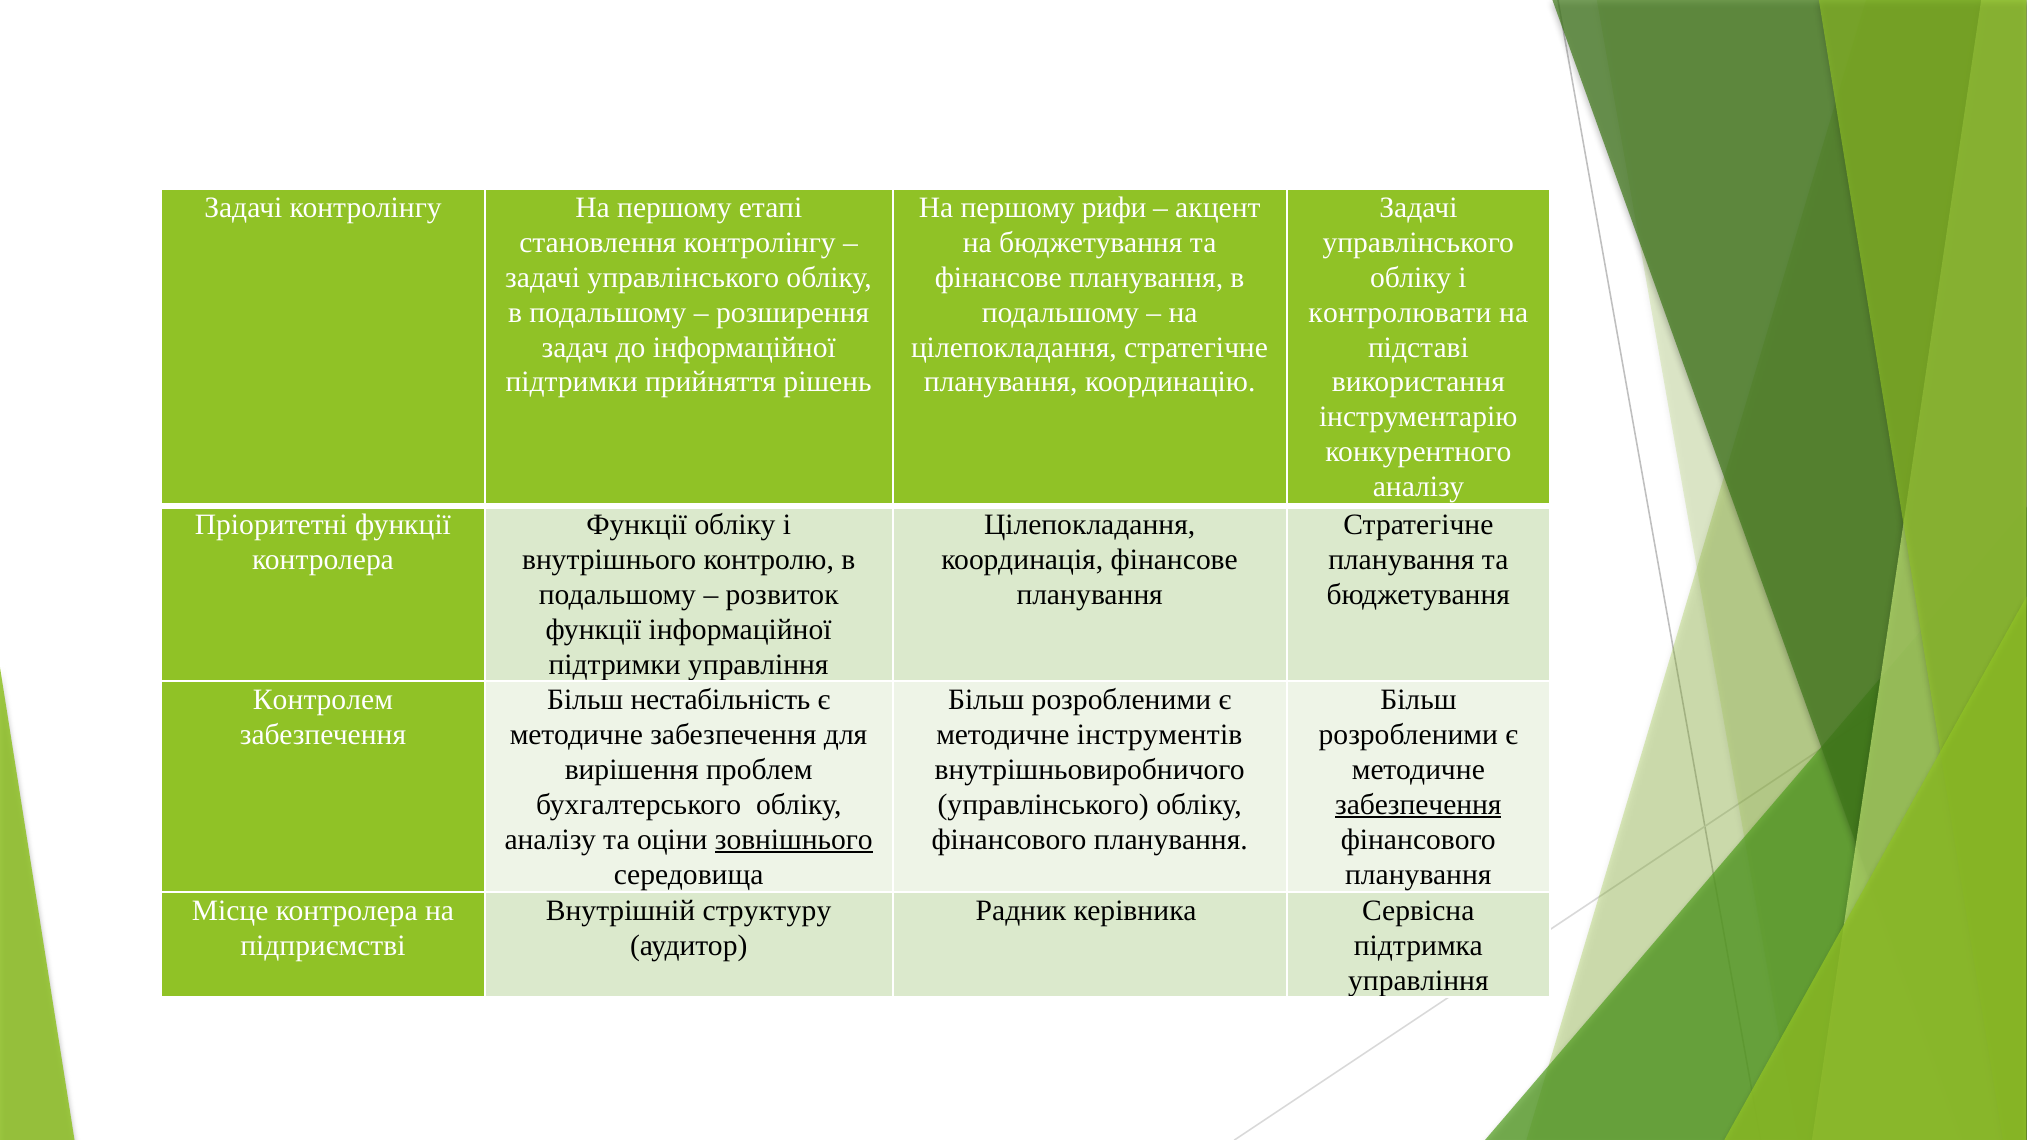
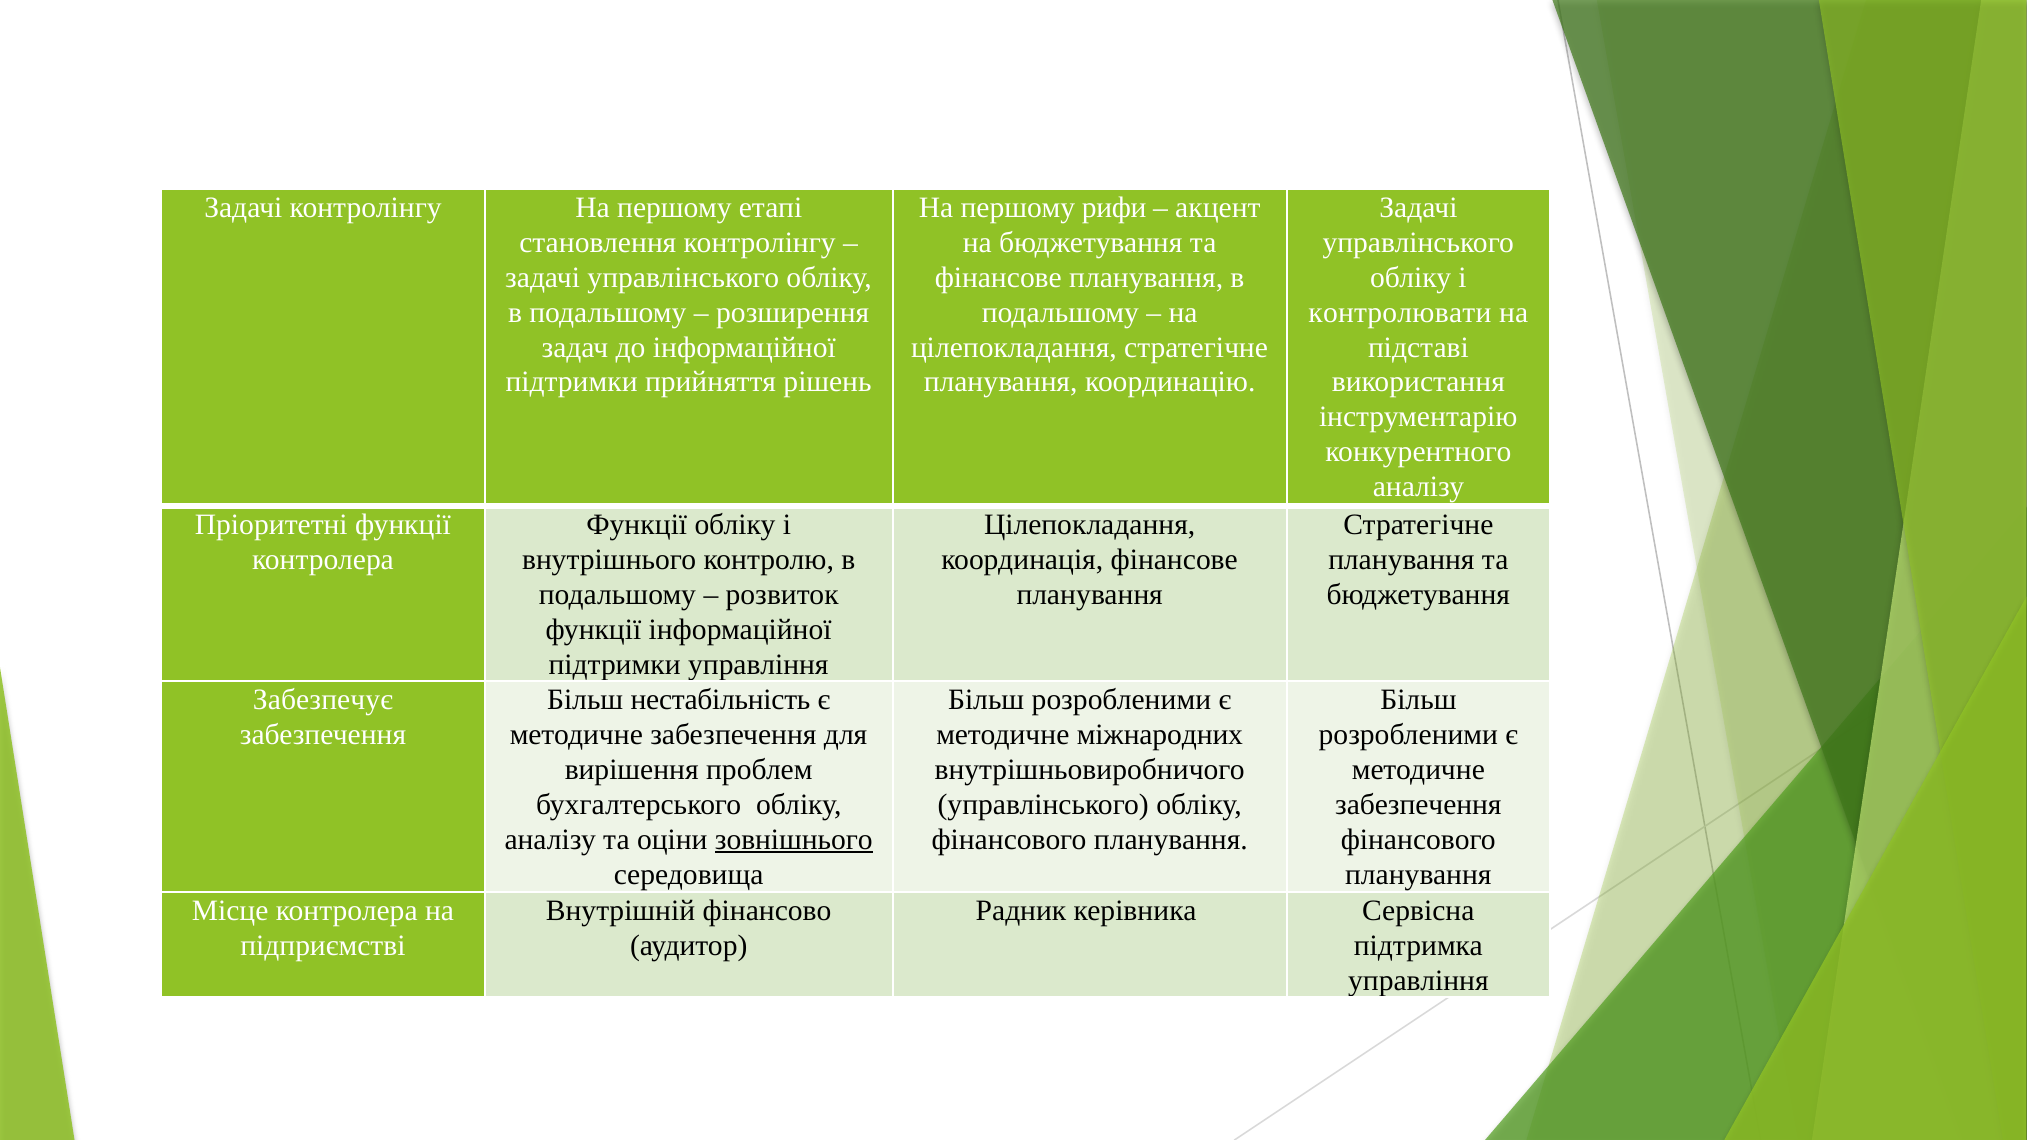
Контролем: Контролем -> Забезпечує
інструментів: інструментів -> міжнародних
забезпечення at (1418, 805) underline: present -> none
структуру: структуру -> фінансово
